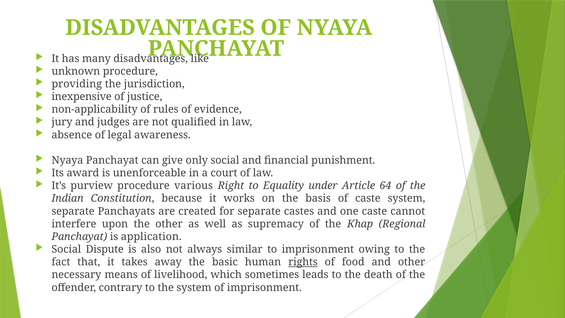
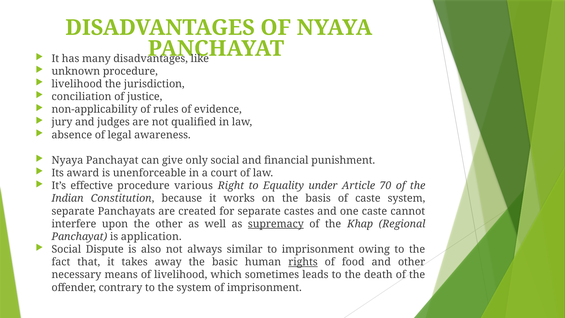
providing at (77, 84): providing -> livelihood
inexpensive: inexpensive -> conciliation
purview: purview -> effective
64: 64 -> 70
supremacy underline: none -> present
